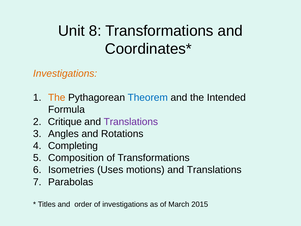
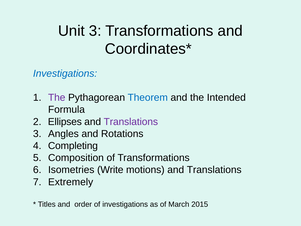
Unit 8: 8 -> 3
Investigations at (65, 73) colour: orange -> blue
The at (57, 97) colour: orange -> purple
Critique: Critique -> Ellipses
Uses: Uses -> Write
Parabolas: Parabolas -> Extremely
